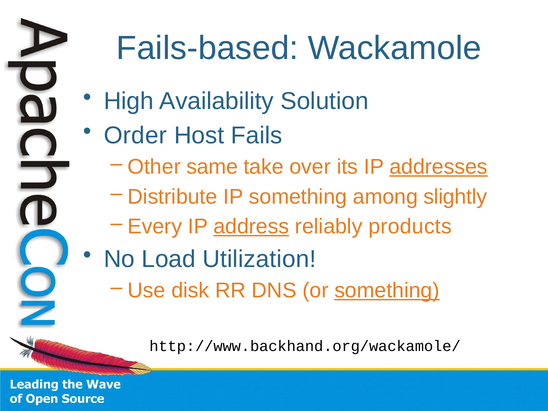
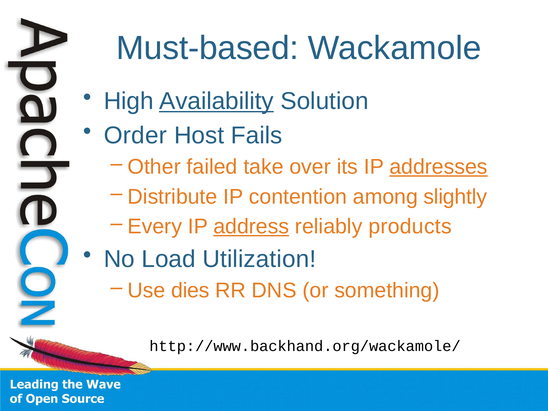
Fails-based: Fails-based -> Must-based
Availability underline: none -> present
same: same -> failed
IP something: something -> contention
disk: disk -> dies
something at (387, 291) underline: present -> none
